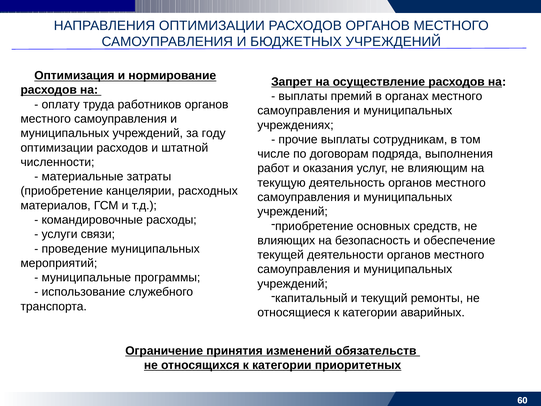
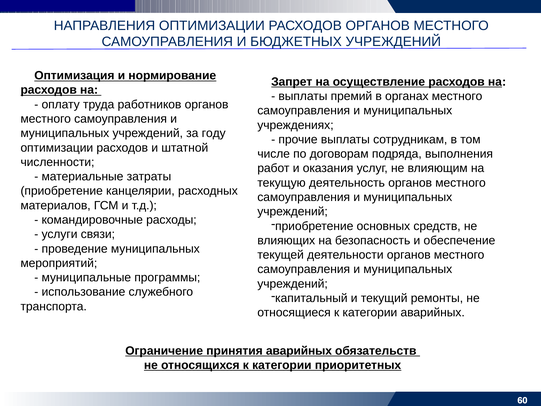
принятия изменений: изменений -> аварийных
